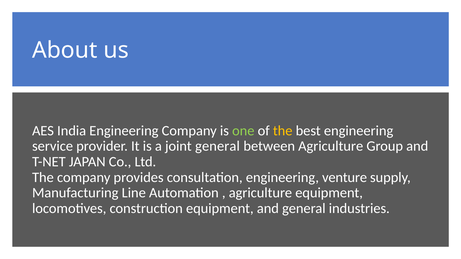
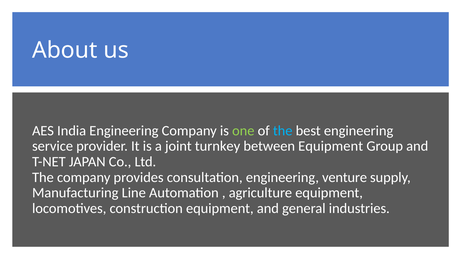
the at (283, 131) colour: yellow -> light blue
joint general: general -> turnkey
between Agriculture: Agriculture -> Equipment
